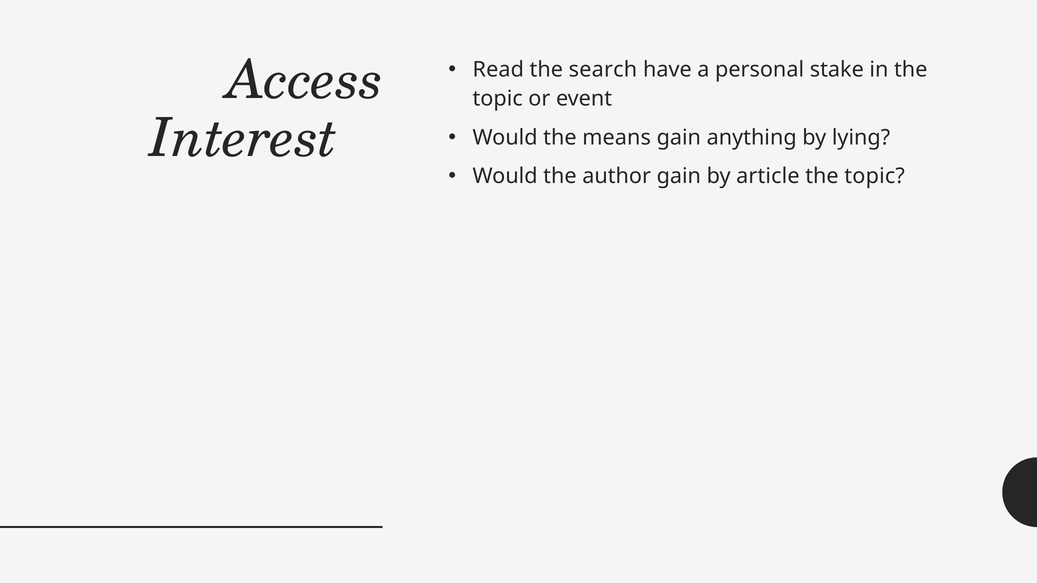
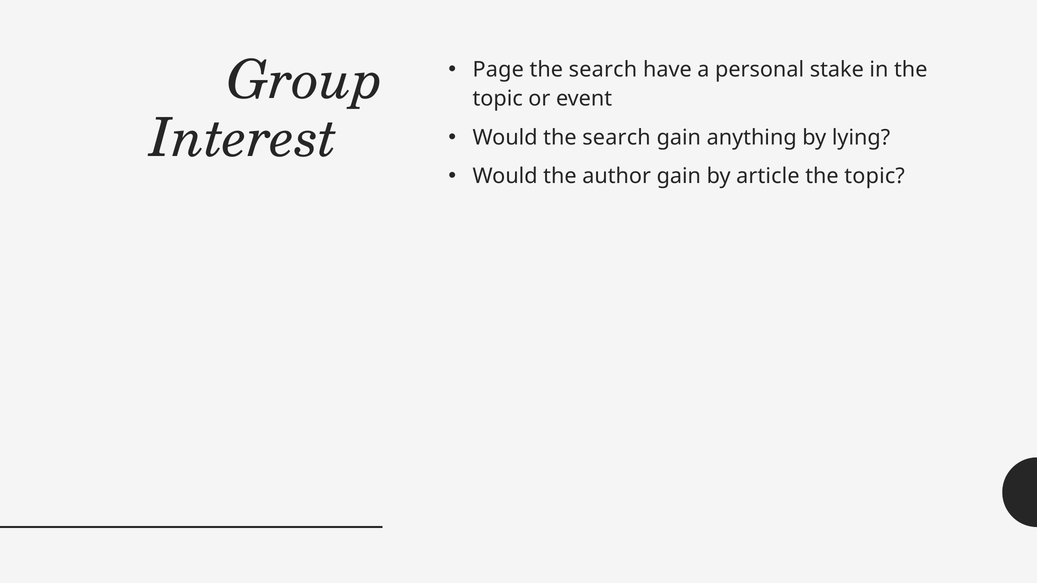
Read: Read -> Page
Access: Access -> Group
Would the means: means -> search
